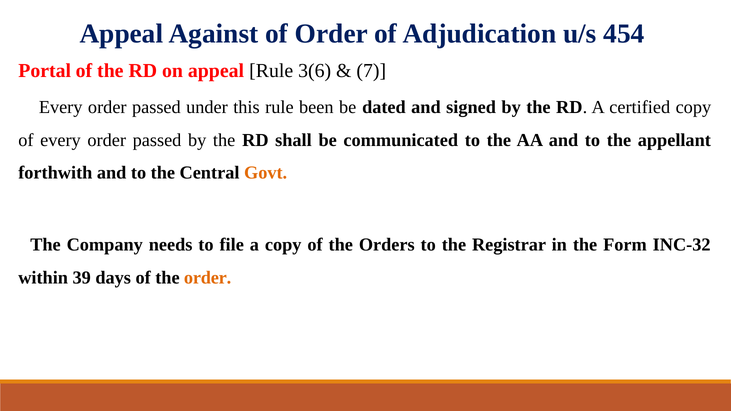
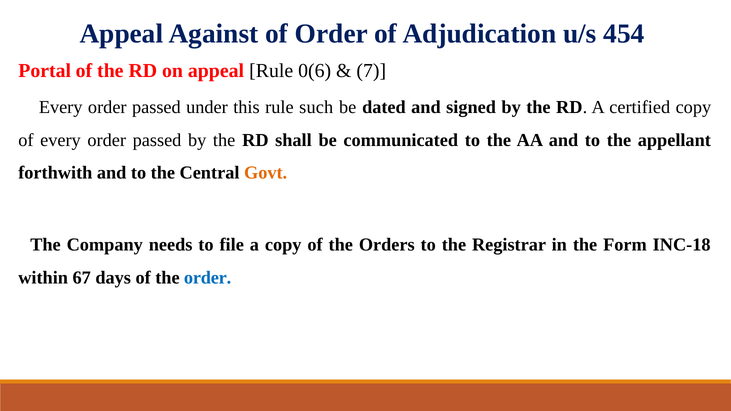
3(6: 3(6 -> 0(6
been: been -> such
INC-32: INC-32 -> INC-18
39: 39 -> 67
order at (208, 278) colour: orange -> blue
